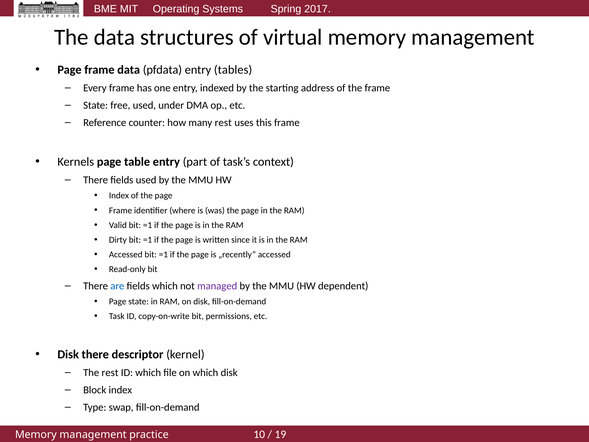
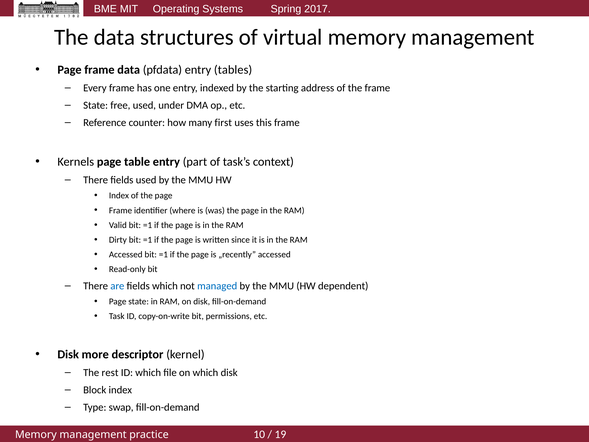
many rest: rest -> first
managed colour: purple -> blue
Disk there: there -> more
